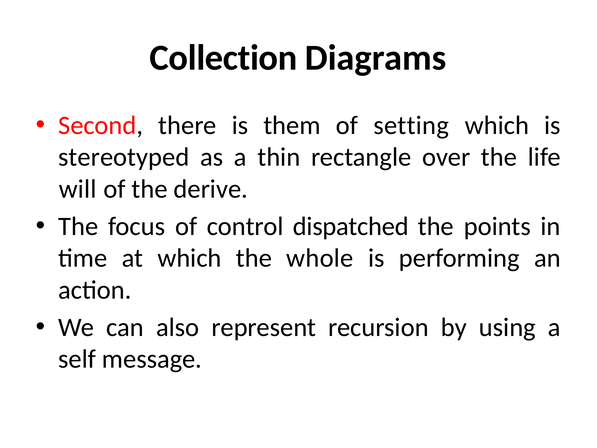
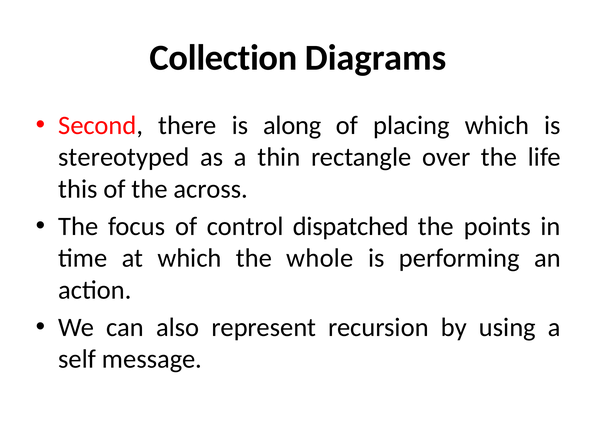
them: them -> along
setting: setting -> placing
will: will -> this
derive: derive -> across
